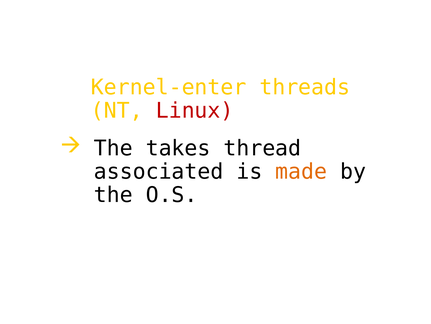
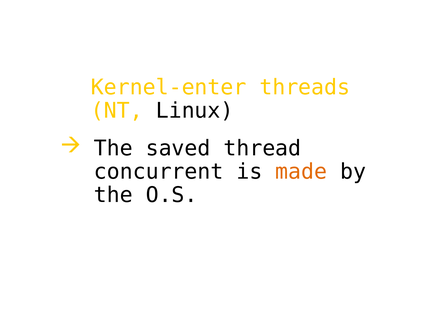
Linux colour: red -> black
takes: takes -> saved
associated: associated -> concurrent
